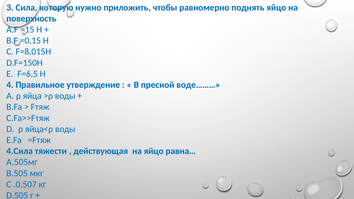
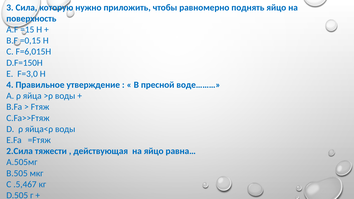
F=8,015H: F=8,015H -> F=6,015H
F=6,5: F=6,5 -> F=3,0
4.Сила: 4.Сила -> 2.Сила
.0,507: .0,507 -> .5,467
